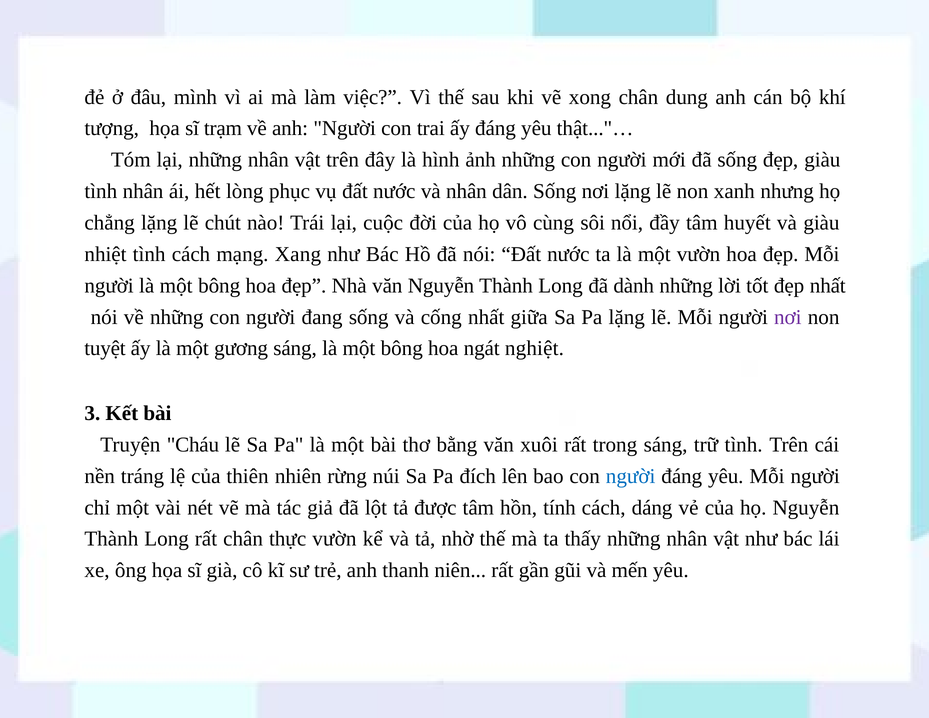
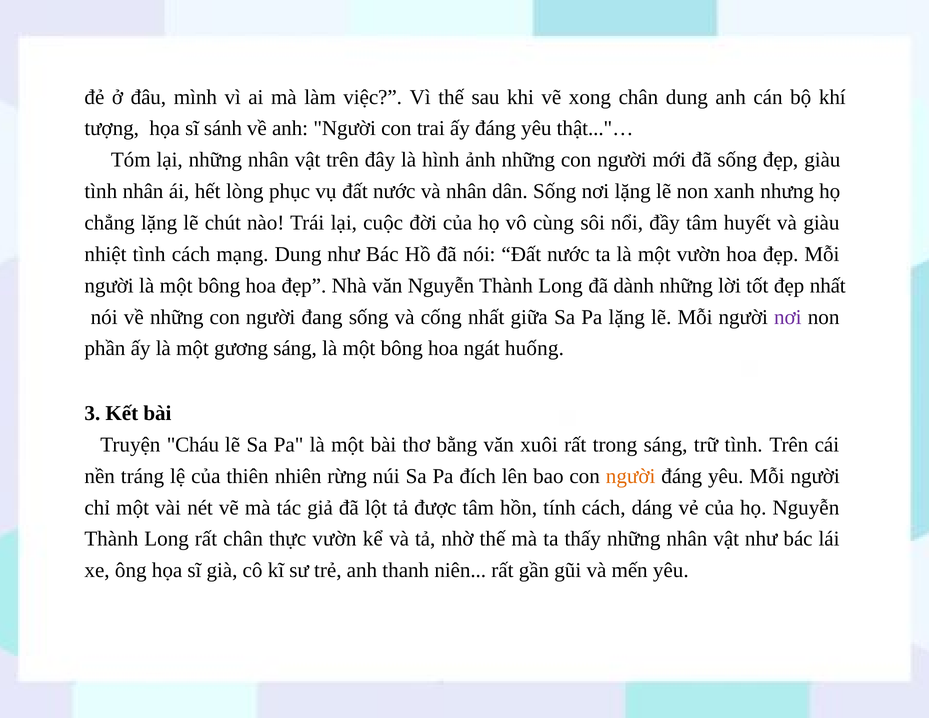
trạm: trạm -> sánh
mạng Xang: Xang -> Dung
tuyệt: tuyệt -> phần
nghiệt: nghiệt -> huống
người at (631, 476) colour: blue -> orange
